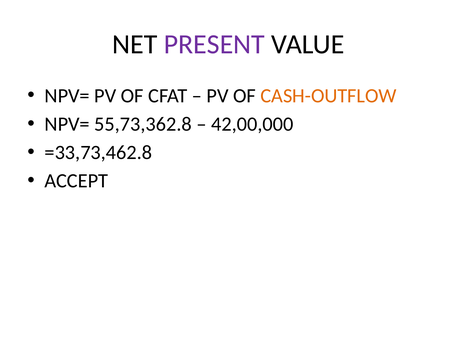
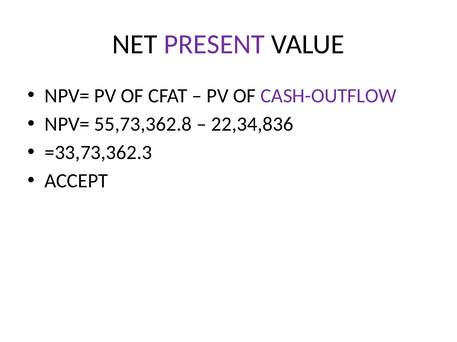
CASH-OUTFLOW colour: orange -> purple
42,00,000: 42,00,000 -> 22,34,836
=33,73,462.8: =33,73,462.8 -> =33,73,362.3
